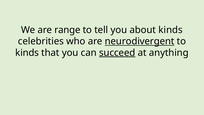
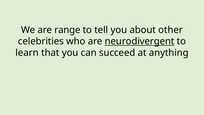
about kinds: kinds -> other
kinds at (27, 53): kinds -> learn
succeed underline: present -> none
